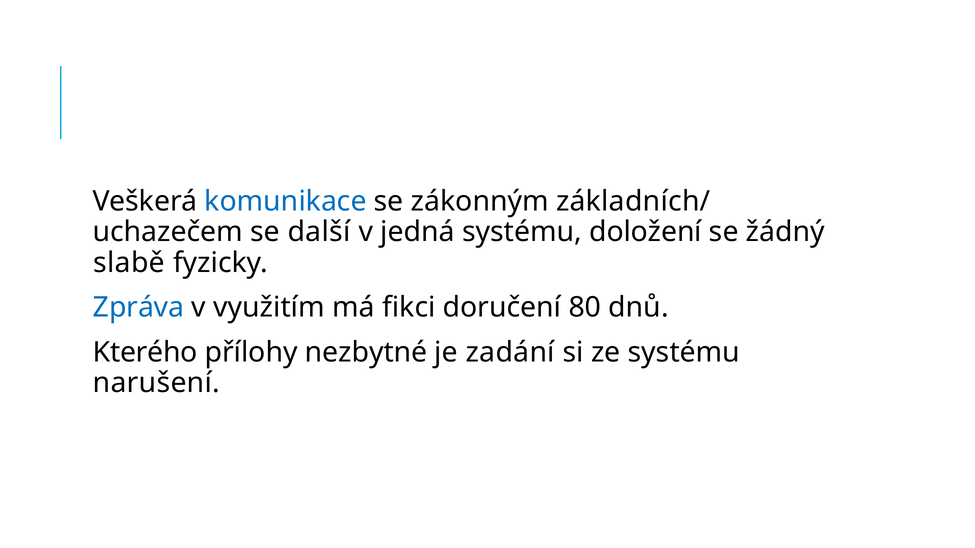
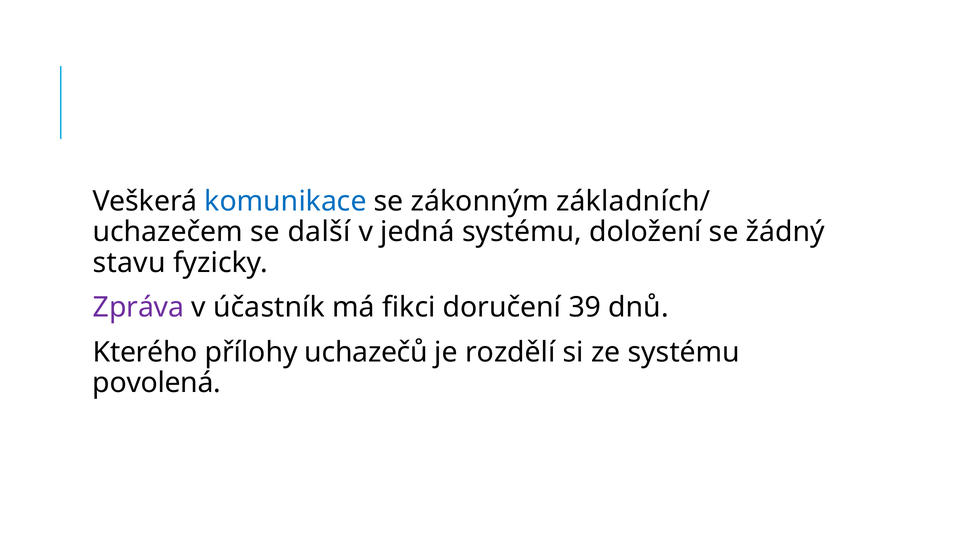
slabě: slabě -> stavu
Zpráva colour: blue -> purple
využitím: využitím -> účastník
80: 80 -> 39
nezbytné: nezbytné -> uchazečů
zadání: zadání -> rozdělí
narušení: narušení -> povolená
